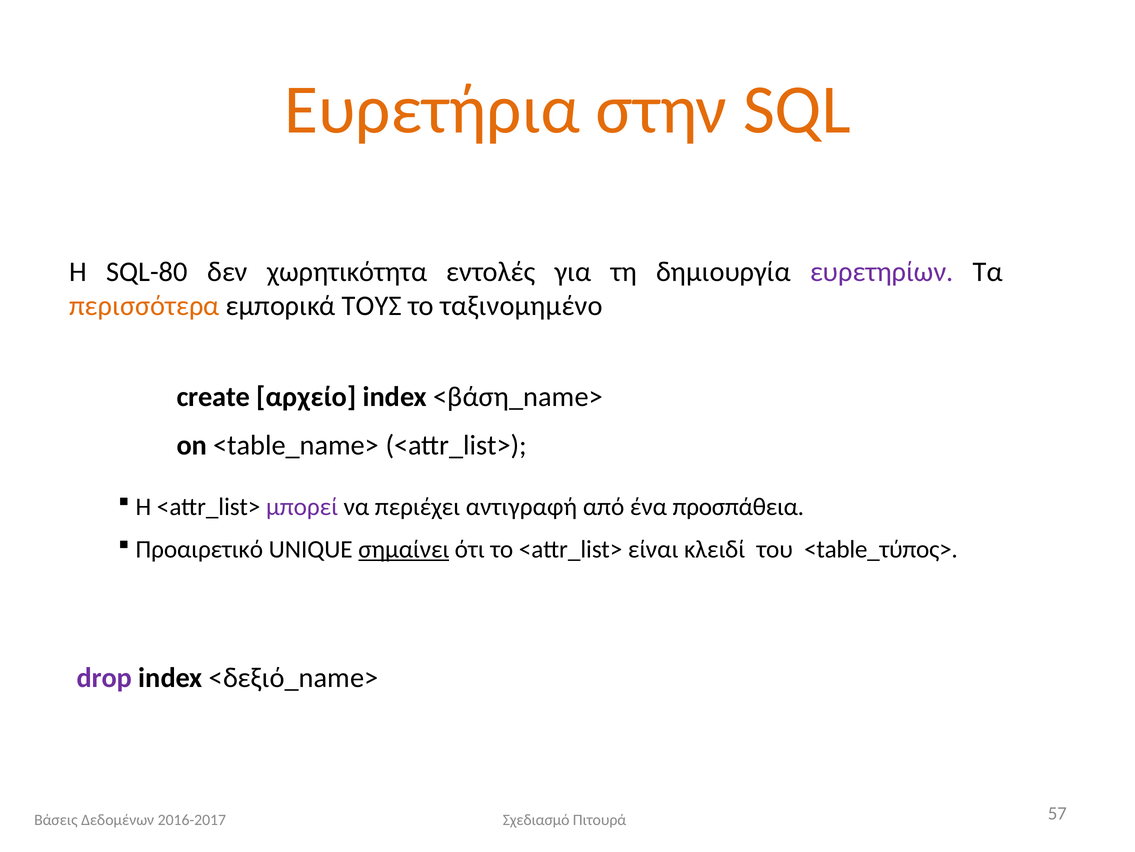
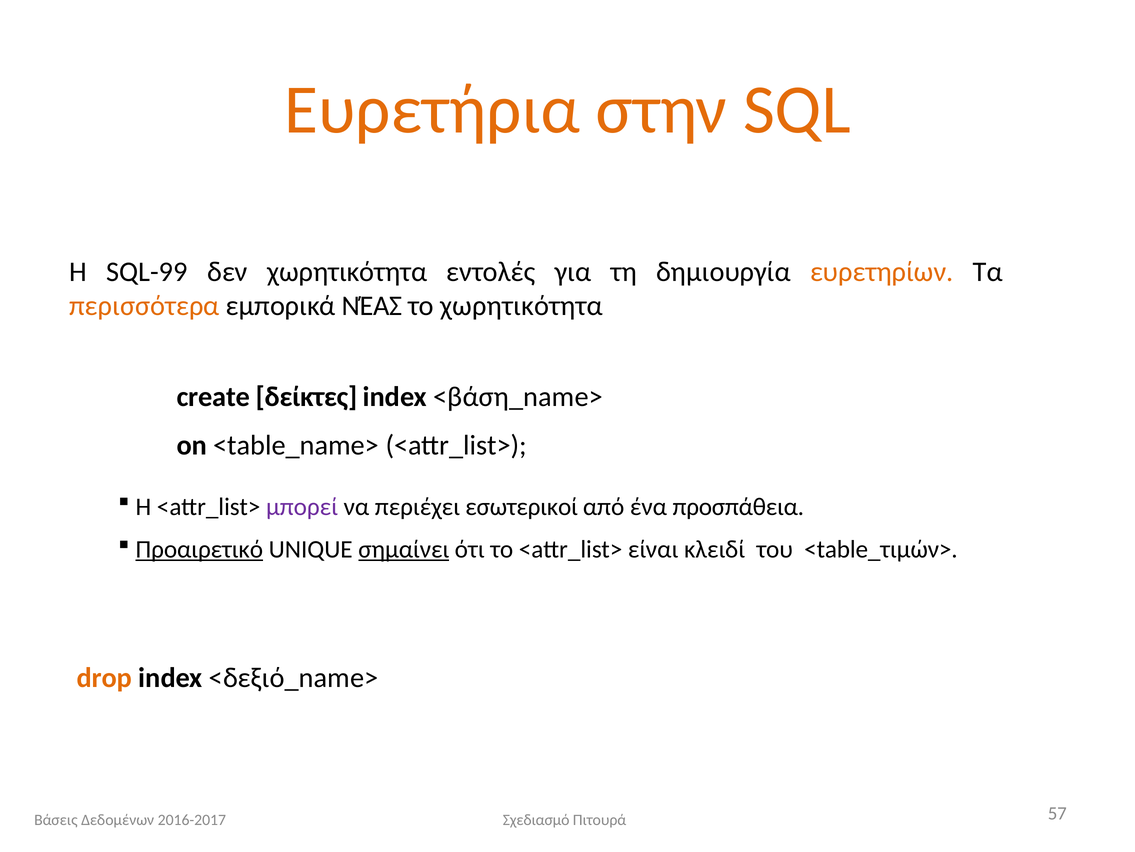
SQL-80: SQL-80 -> SQL-99
ευρετηρίων colour: purple -> orange
ΤΟΥΣ: ΤΟΥΣ -> ΝΈΑΣ
το ταξινομημένο: ταξινομημένο -> χωρητικότητα
αρχείο: αρχείο -> δείκτες
αντιγραφή: αντιγραφή -> εσωτερικοί
Προαιρετικό underline: none -> present
<table_τύπος>: <table_τύπος> -> <table_τιμών>
drop colour: purple -> orange
